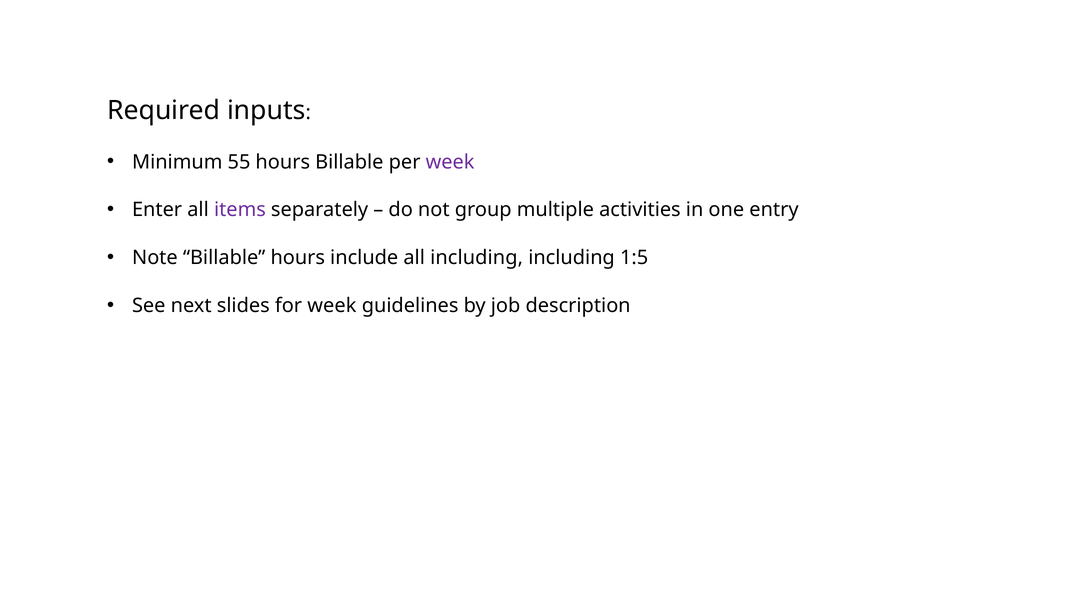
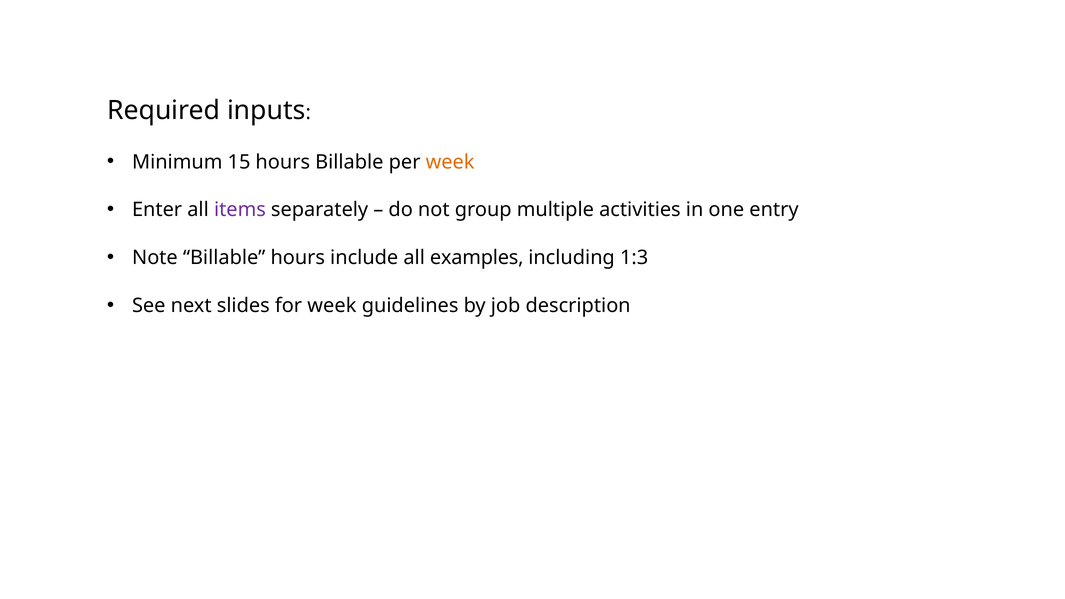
55: 55 -> 15
week at (450, 162) colour: purple -> orange
all including: including -> examples
1:5: 1:5 -> 1:3
